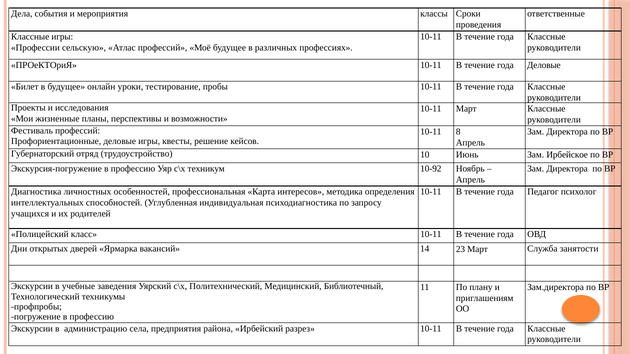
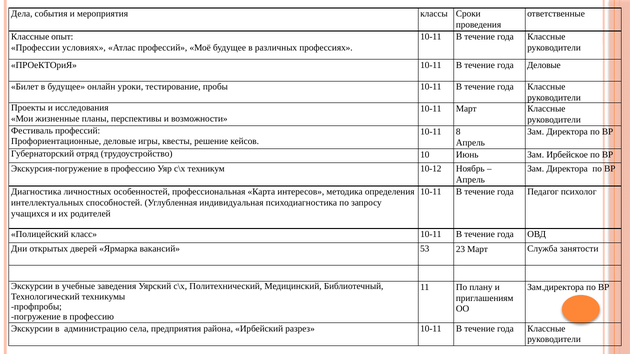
Классные игры: игры -> опыт
сельскую: сельскую -> условиях
10-92: 10-92 -> 10-12
14: 14 -> 53
